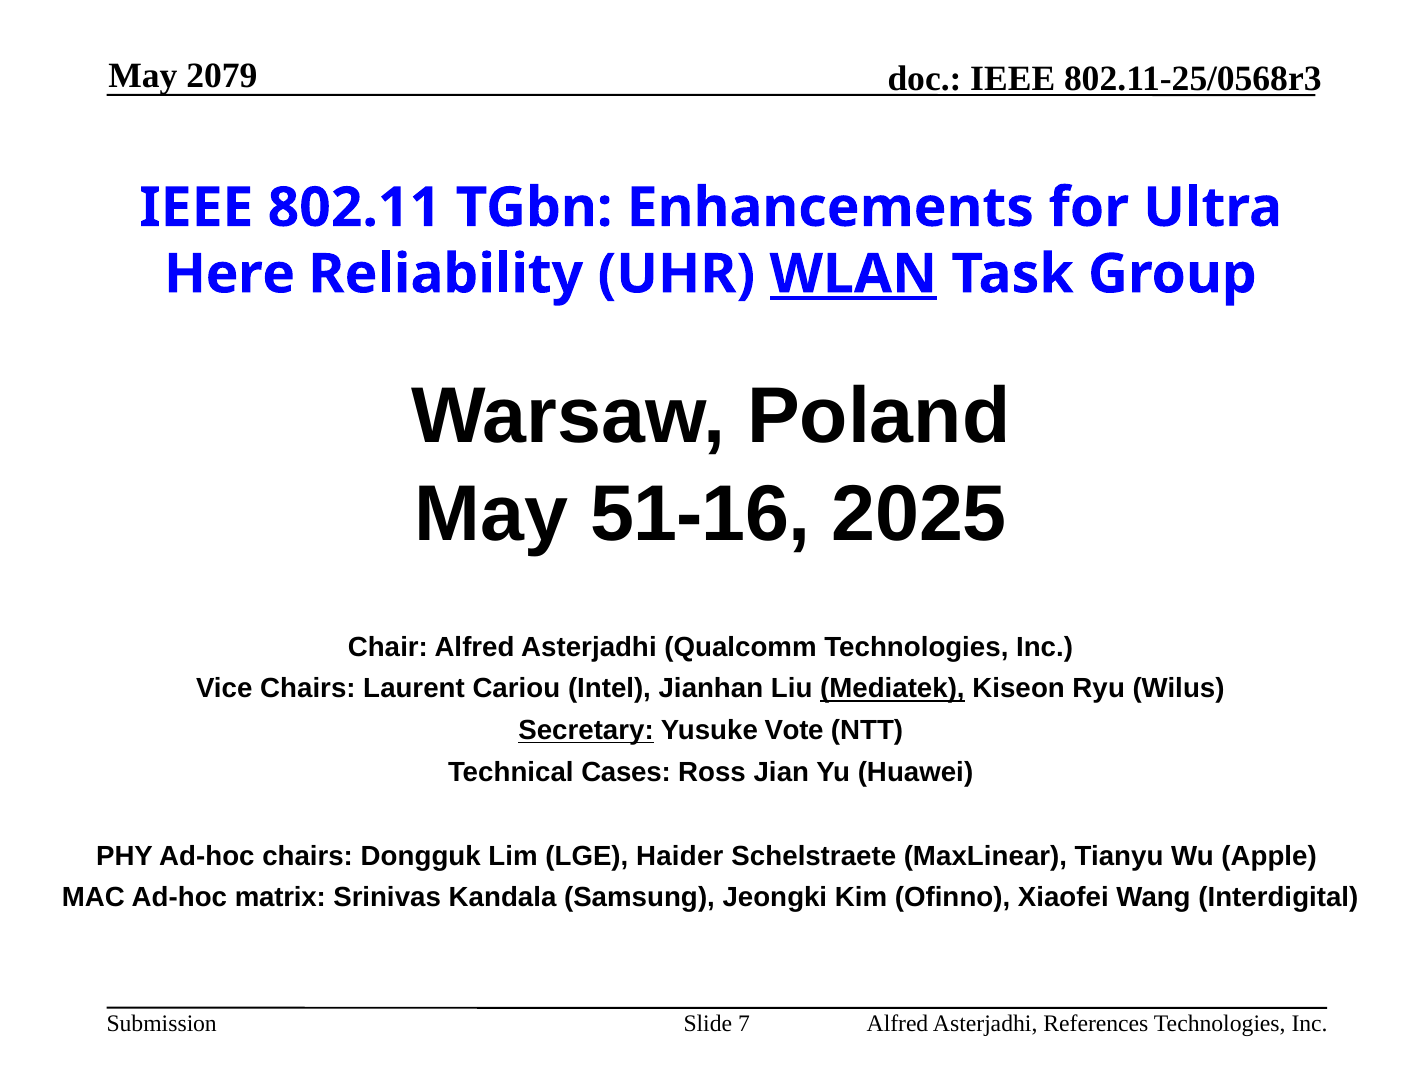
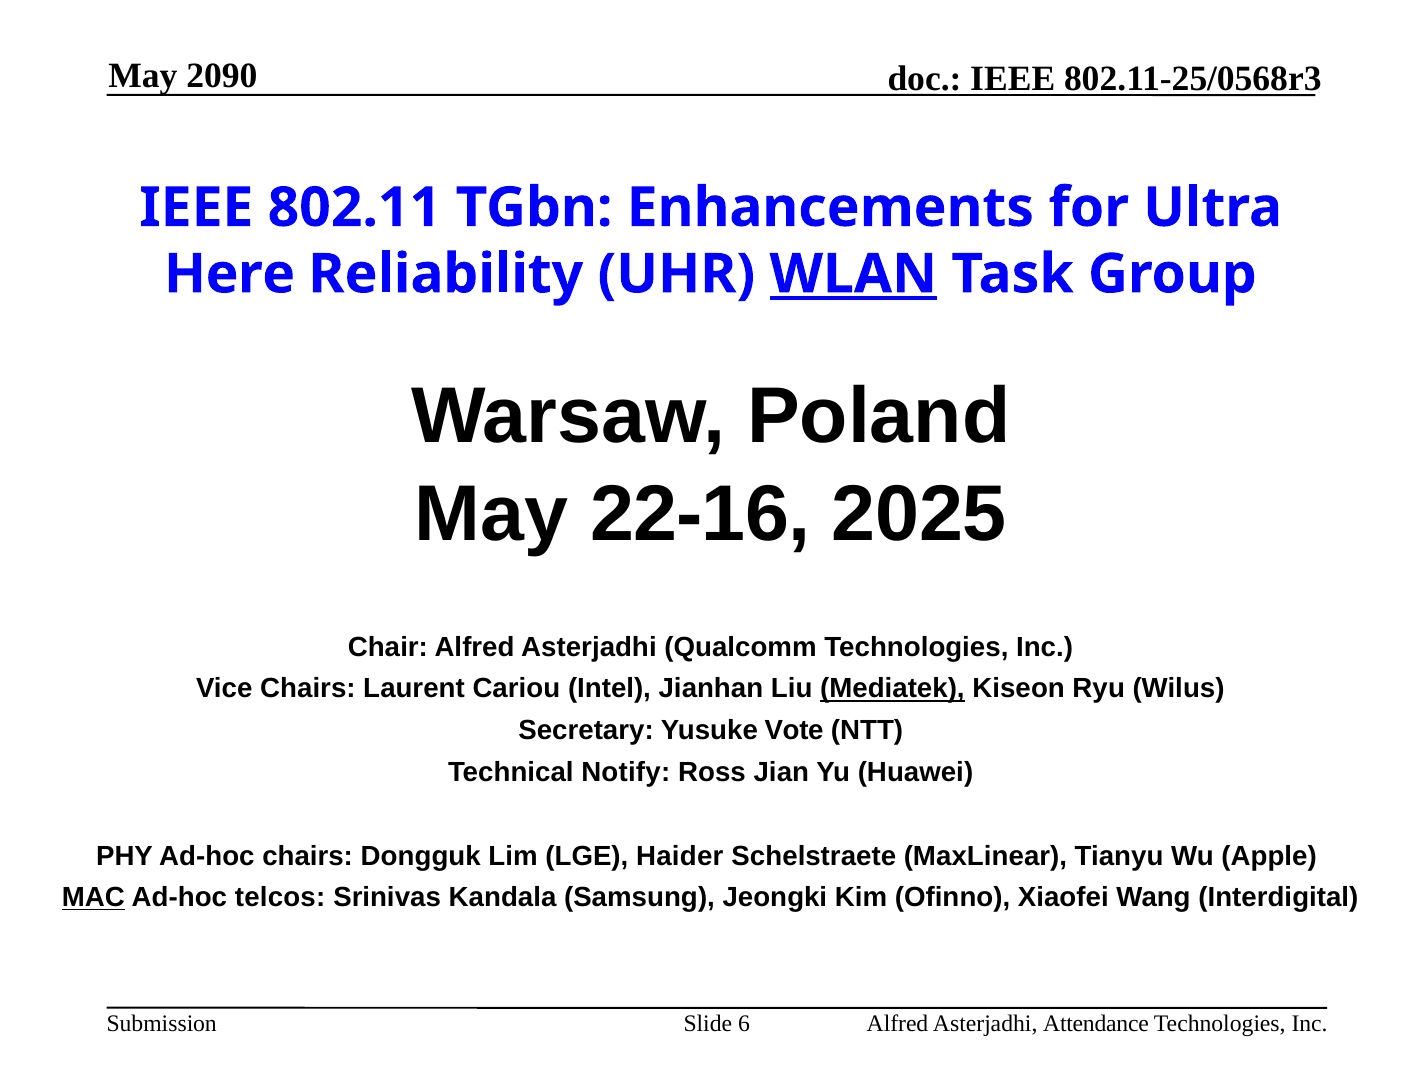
2079: 2079 -> 2090
51-16: 51-16 -> 22-16
Secretary underline: present -> none
Cases: Cases -> Notify
MAC underline: none -> present
matrix: matrix -> telcos
7: 7 -> 6
References: References -> Attendance
